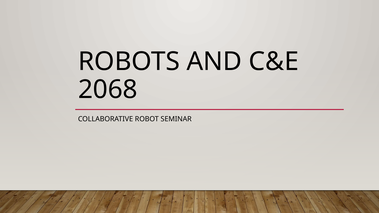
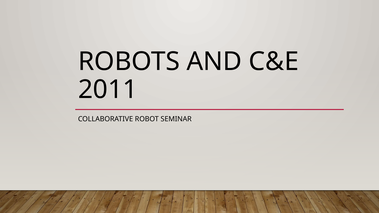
2068: 2068 -> 2011
